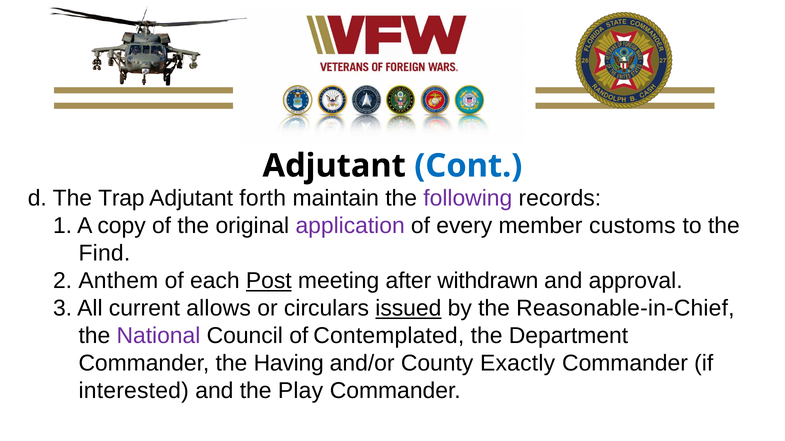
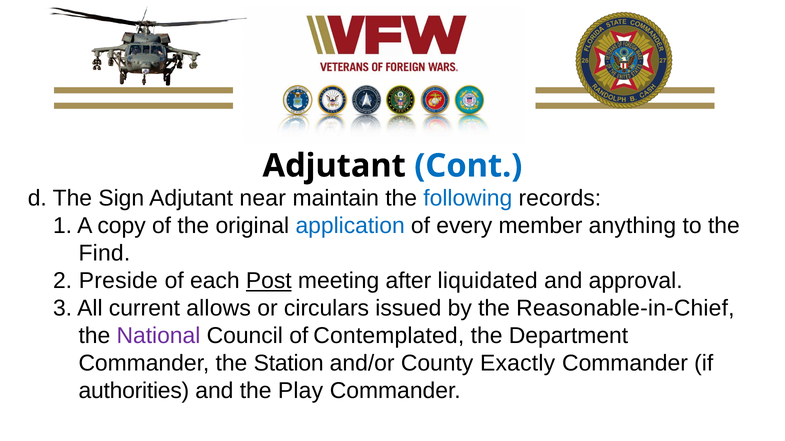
Trap: Trap -> Sign
forth: forth -> near
following colour: purple -> blue
application colour: purple -> blue
customs: customs -> anything
Anthem: Anthem -> Preside
withdrawn: withdrawn -> liquidated
issued underline: present -> none
Having: Having -> Station
interested: interested -> authorities
